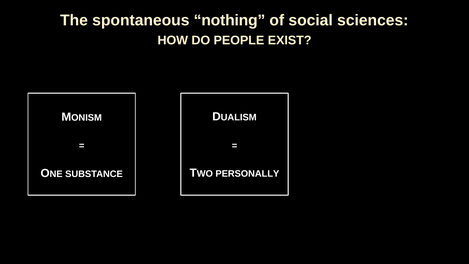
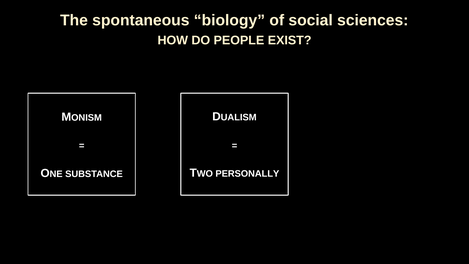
nothing: nothing -> biology
